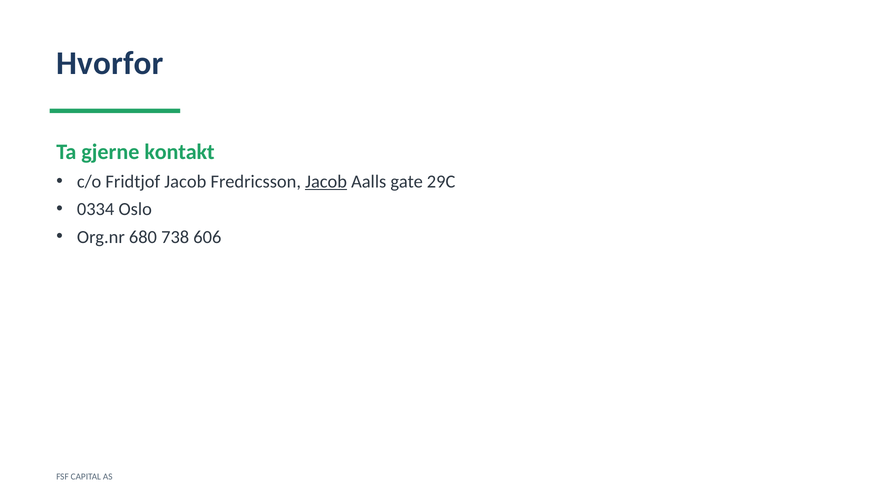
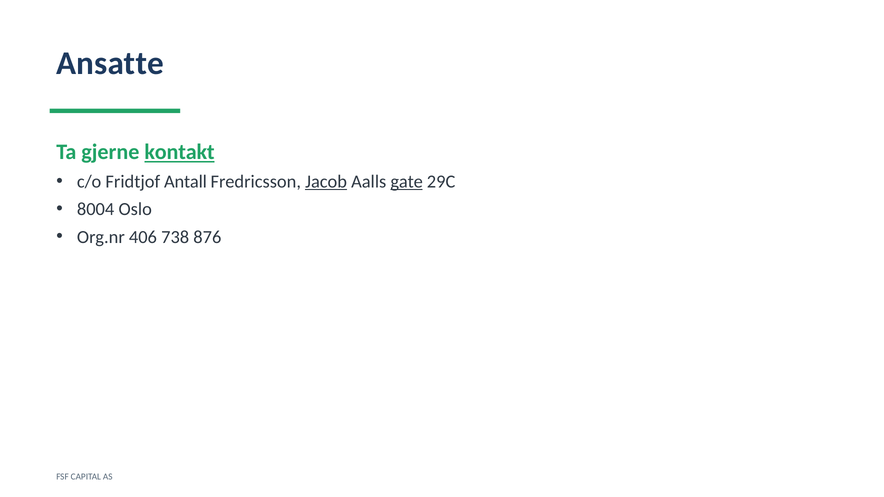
Hvorfor: Hvorfor -> Ansatte
kontakt underline: none -> present
Fridtjof Jacob: Jacob -> Antall
gate underline: none -> present
0334: 0334 -> 8004
680: 680 -> 406
606: 606 -> 876
